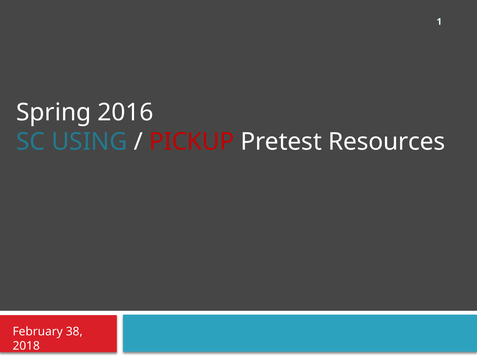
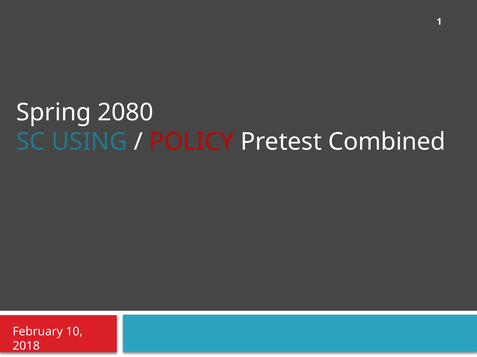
2016: 2016 -> 2080
PICKUP: PICKUP -> POLICY
Resources: Resources -> Combined
38: 38 -> 10
